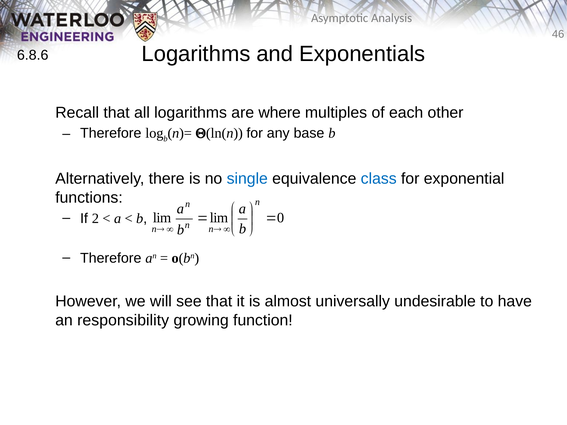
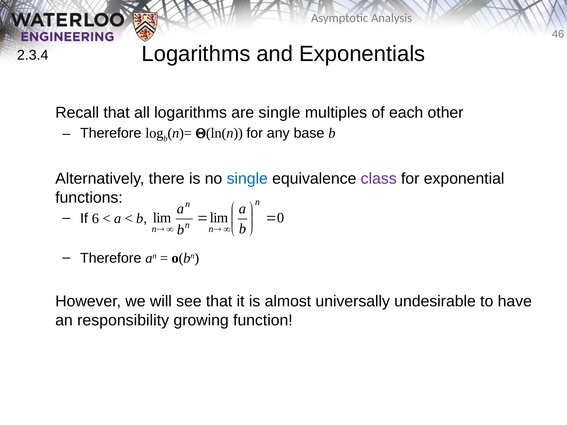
6.8.6: 6.8.6 -> 2.3.4
are where: where -> single
class colour: blue -> purple
2: 2 -> 6
